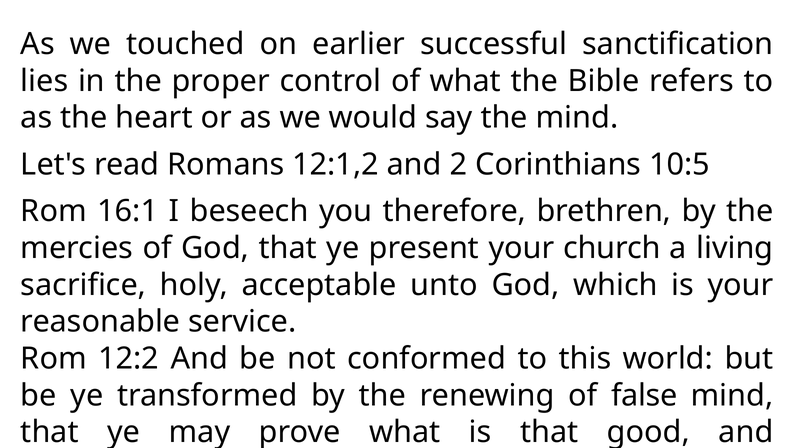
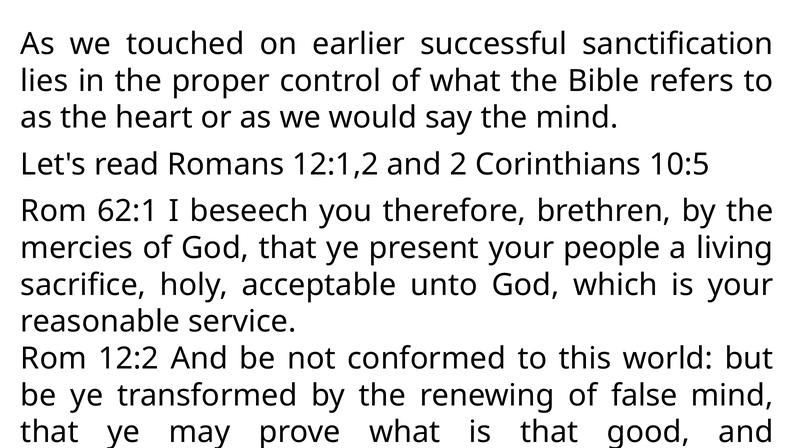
16:1: 16:1 -> 62:1
church: church -> people
